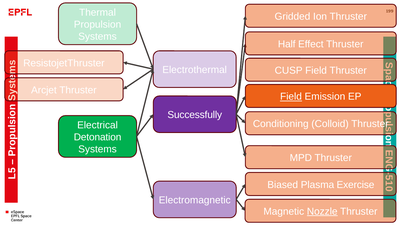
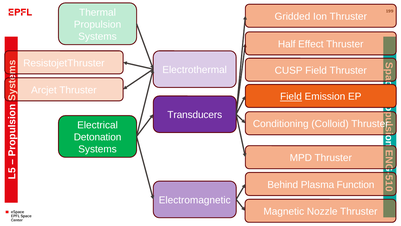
Successfully: Successfully -> Transducers
Biased: Biased -> Behind
Exercise: Exercise -> Function
Nozzle underline: present -> none
